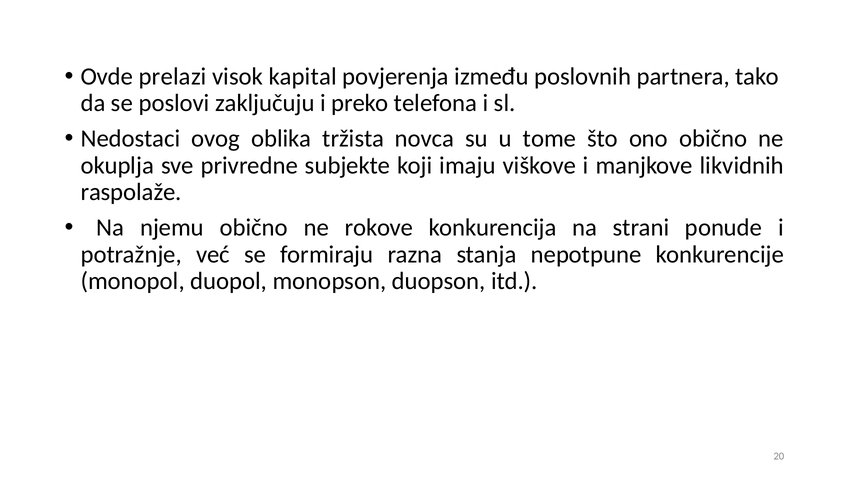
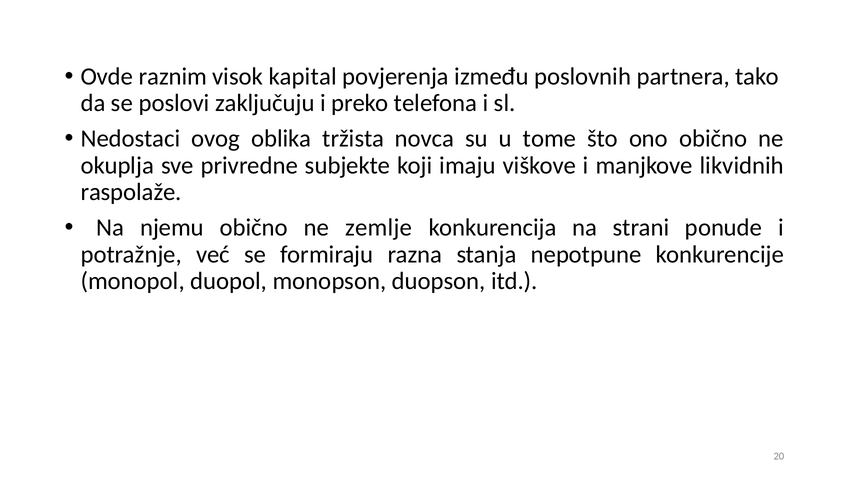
prelazi: prelazi -> raznim
rokove: rokove -> zemlje
